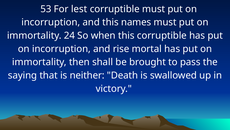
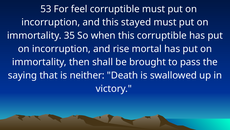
lest: lest -> feel
names: names -> stayed
24: 24 -> 35
